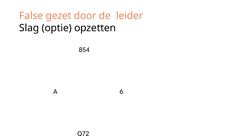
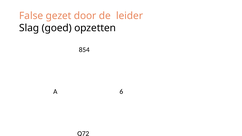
optie: optie -> goed
